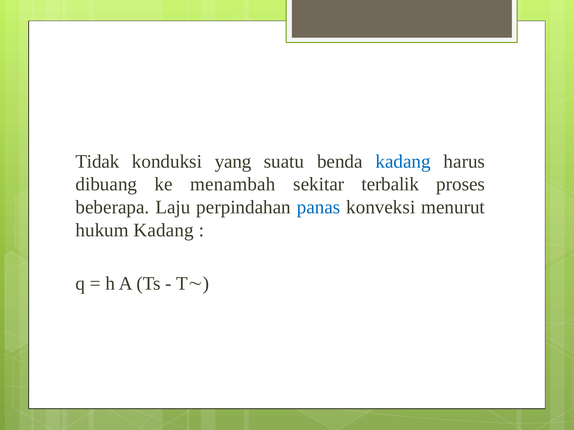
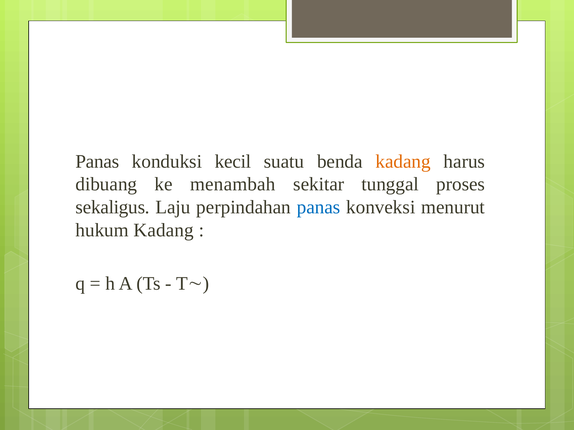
Tidak at (97, 162): Tidak -> Panas
yang: yang -> kecil
kadang at (403, 162) colour: blue -> orange
terbalik: terbalik -> tunggal
beberapa: beberapa -> sekaligus
